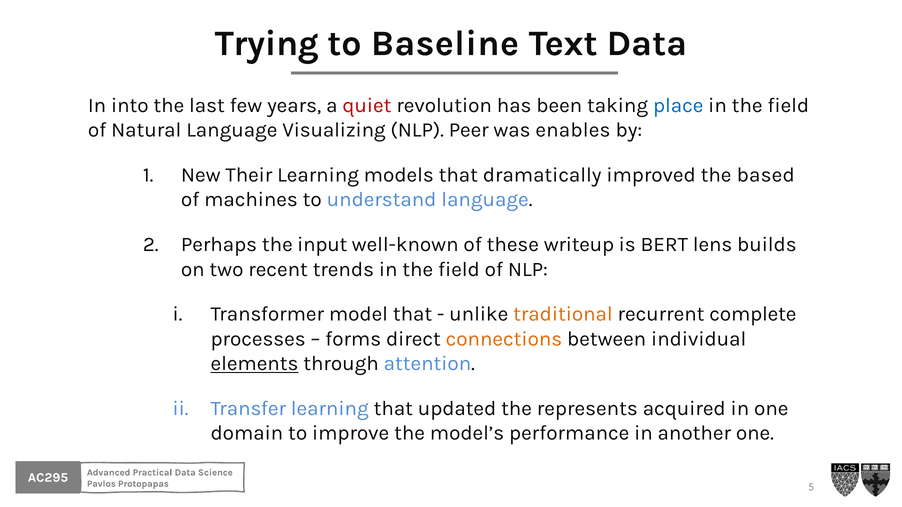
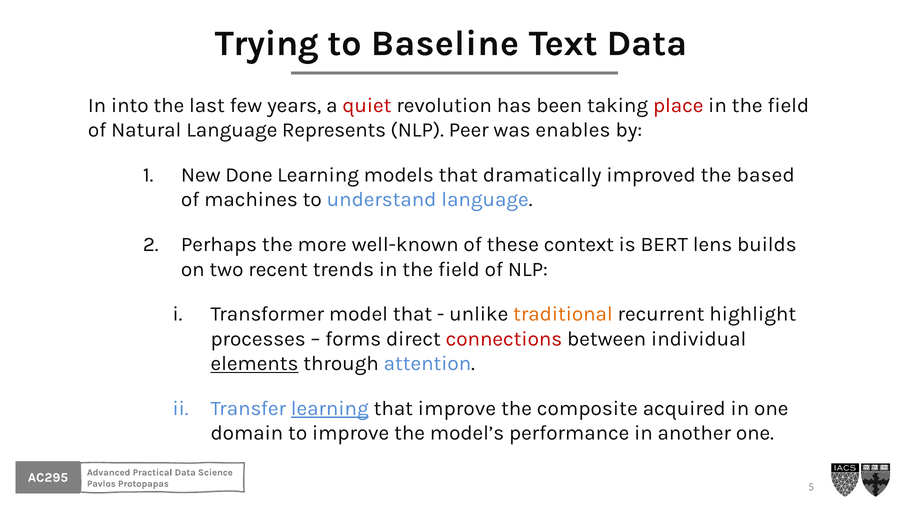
place colour: blue -> red
Visualizing: Visualizing -> Represents
Their: Their -> Done
input: input -> more
writeup: writeup -> context
complete: complete -> highlight
connections colour: orange -> red
learning at (330, 409) underline: none -> present
that updated: updated -> improve
represents: represents -> composite
